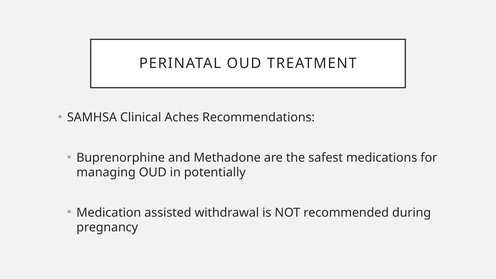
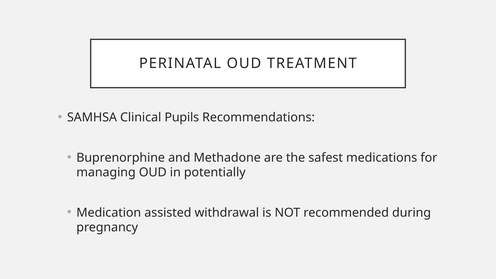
Aches: Aches -> Pupils
